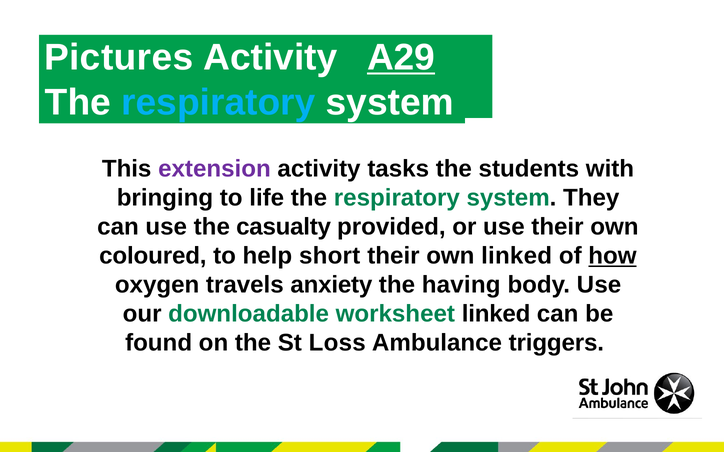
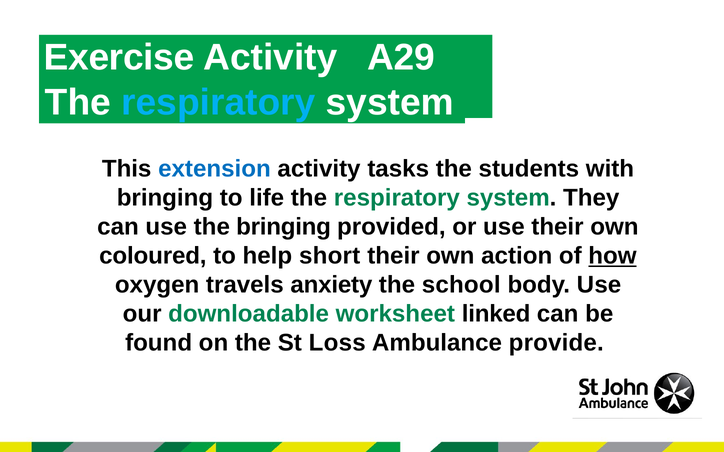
Pictures: Pictures -> Exercise
A29 underline: present -> none
extension colour: purple -> blue
the casualty: casualty -> bringing
own linked: linked -> action
having: having -> school
triggers: triggers -> provide
